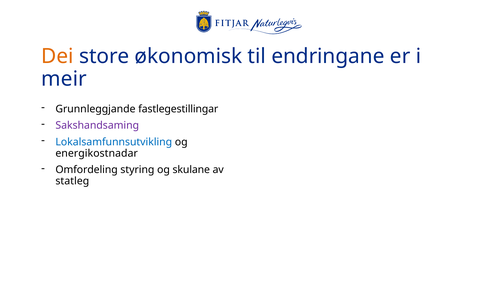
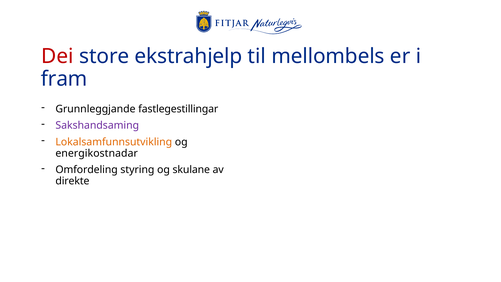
Dei colour: orange -> red
økonomisk: økonomisk -> ekstrahjelp
endringane: endringane -> mellombels
meir: meir -> fram
Lokalsamfunnsutvikling colour: blue -> orange
statleg: statleg -> direkte
